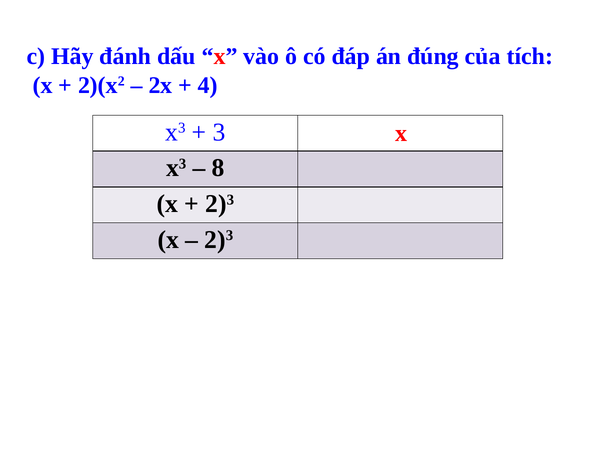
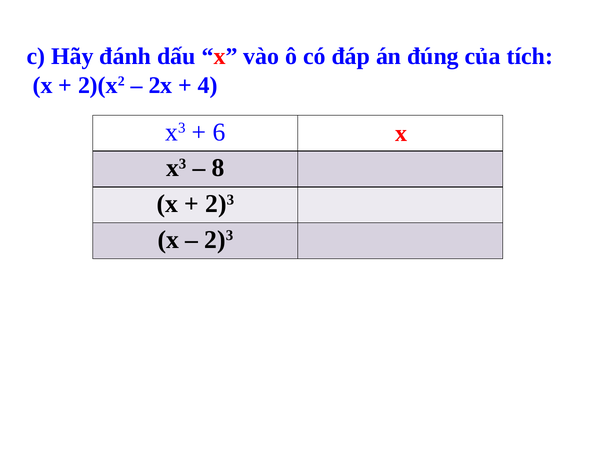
3: 3 -> 6
